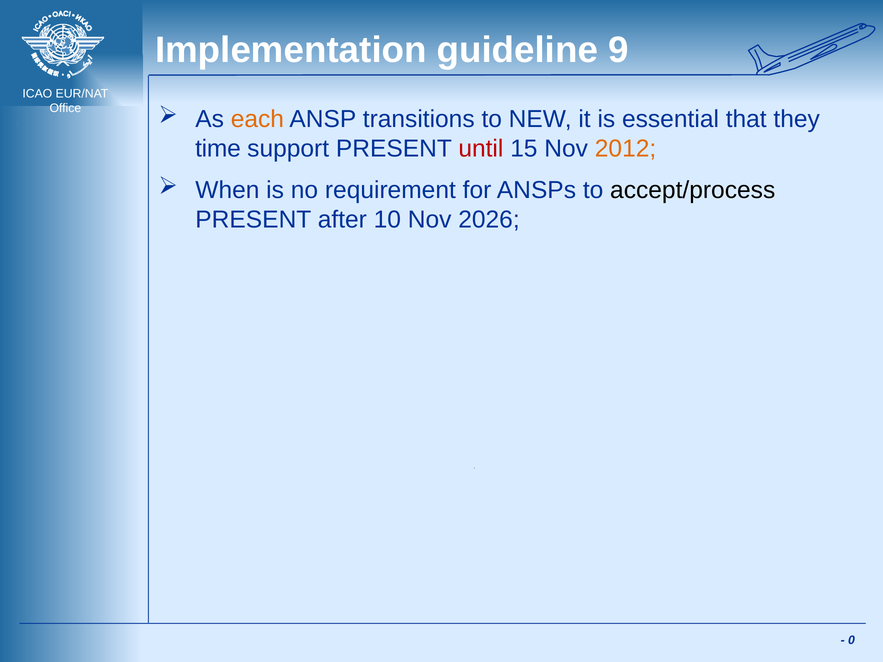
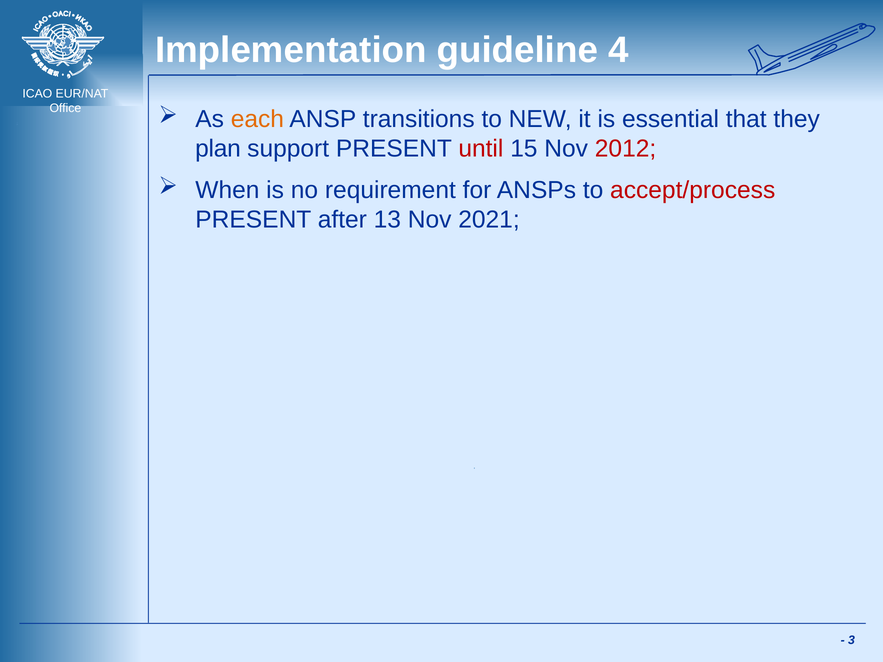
9: 9 -> 4
time: time -> plan
2012 colour: orange -> red
accept/process colour: black -> red
10: 10 -> 13
2026: 2026 -> 2021
0: 0 -> 3
